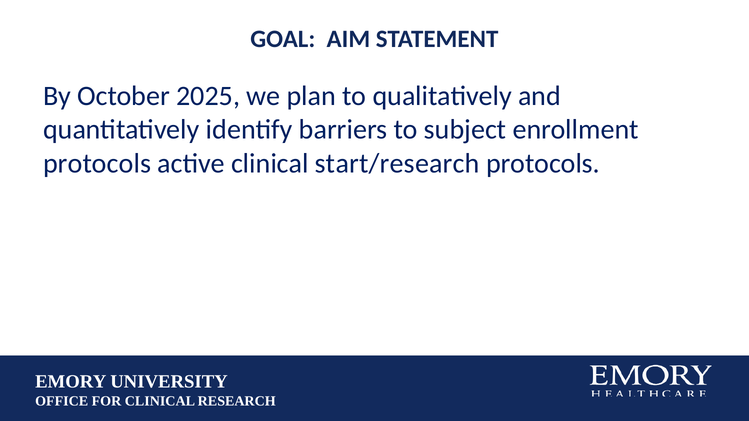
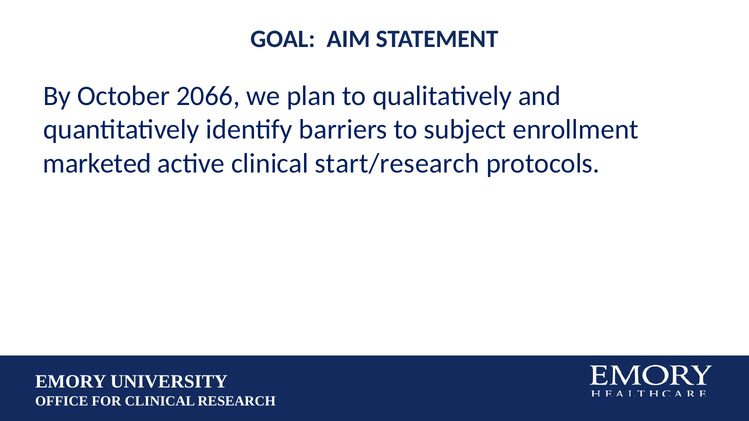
2025: 2025 -> 2066
protocols at (97, 163): protocols -> marketed
